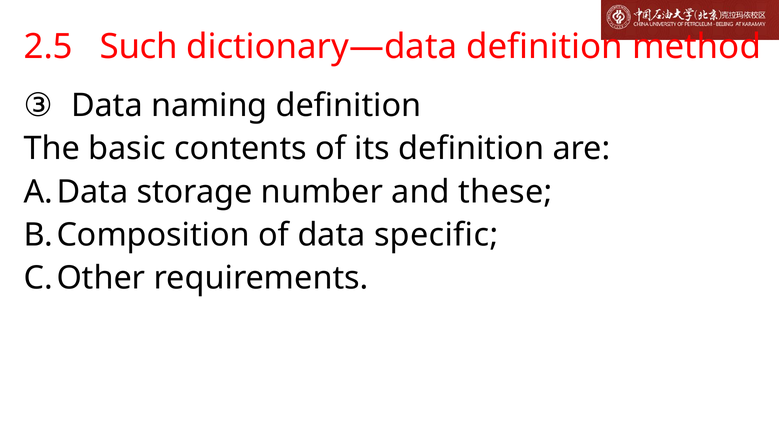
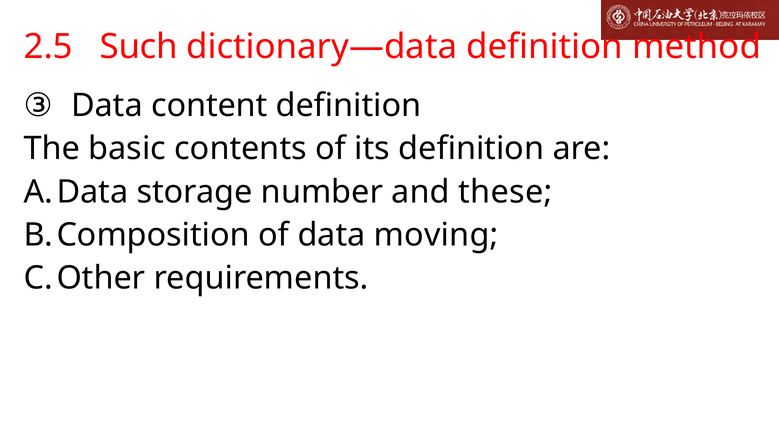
naming: naming -> content
specific: specific -> moving
